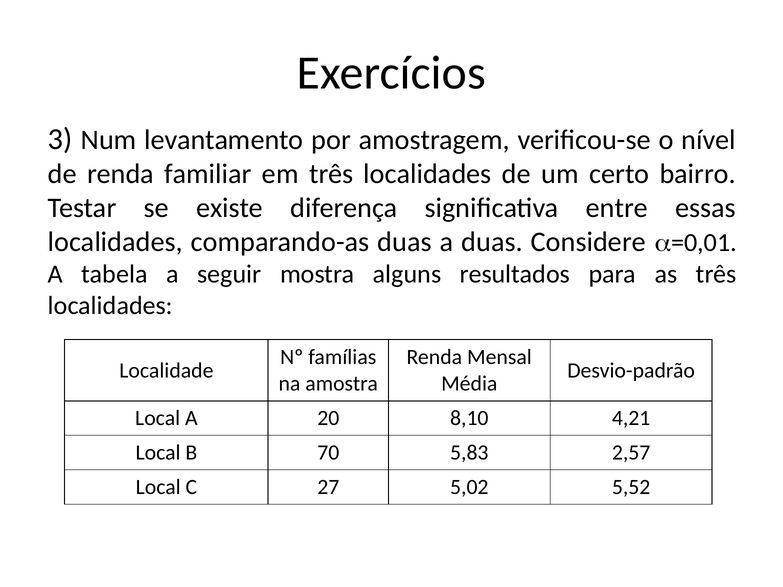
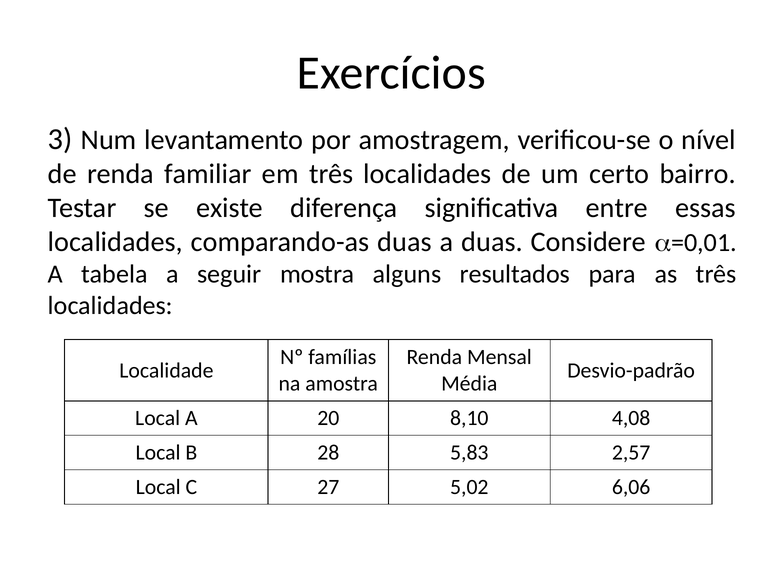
4,21: 4,21 -> 4,08
70: 70 -> 28
5,52: 5,52 -> 6,06
